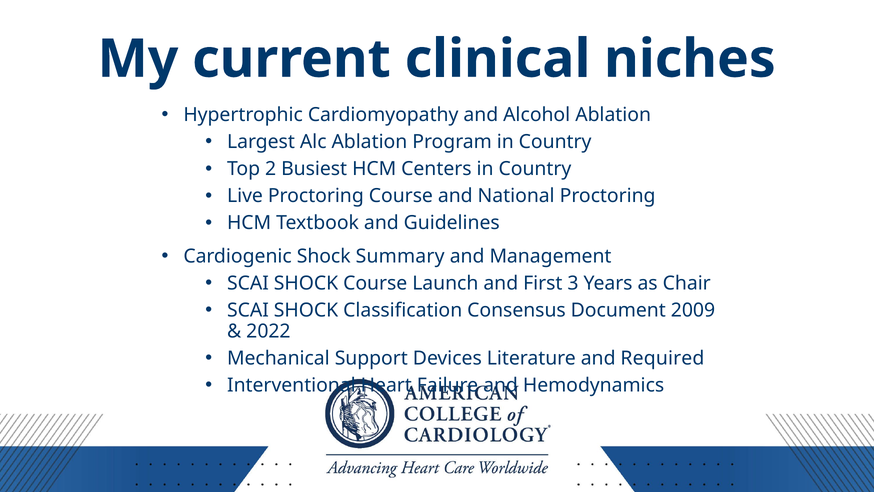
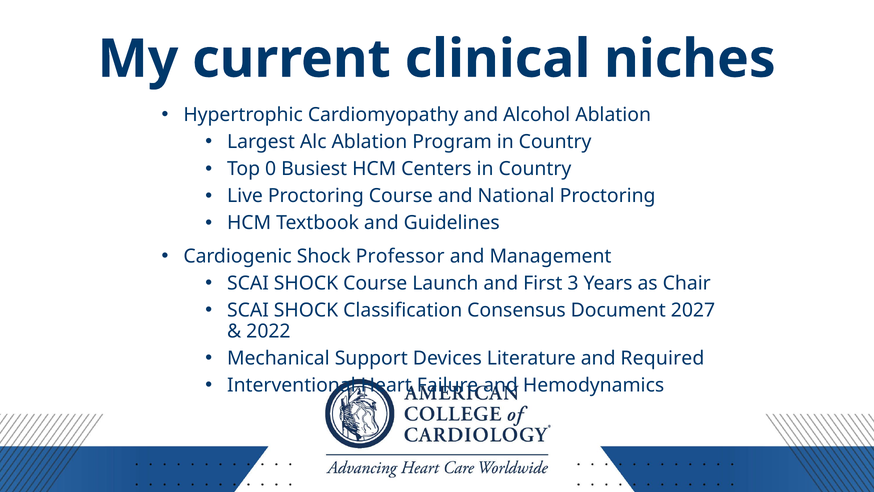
2: 2 -> 0
Summary: Summary -> Professor
2009: 2009 -> 2027
